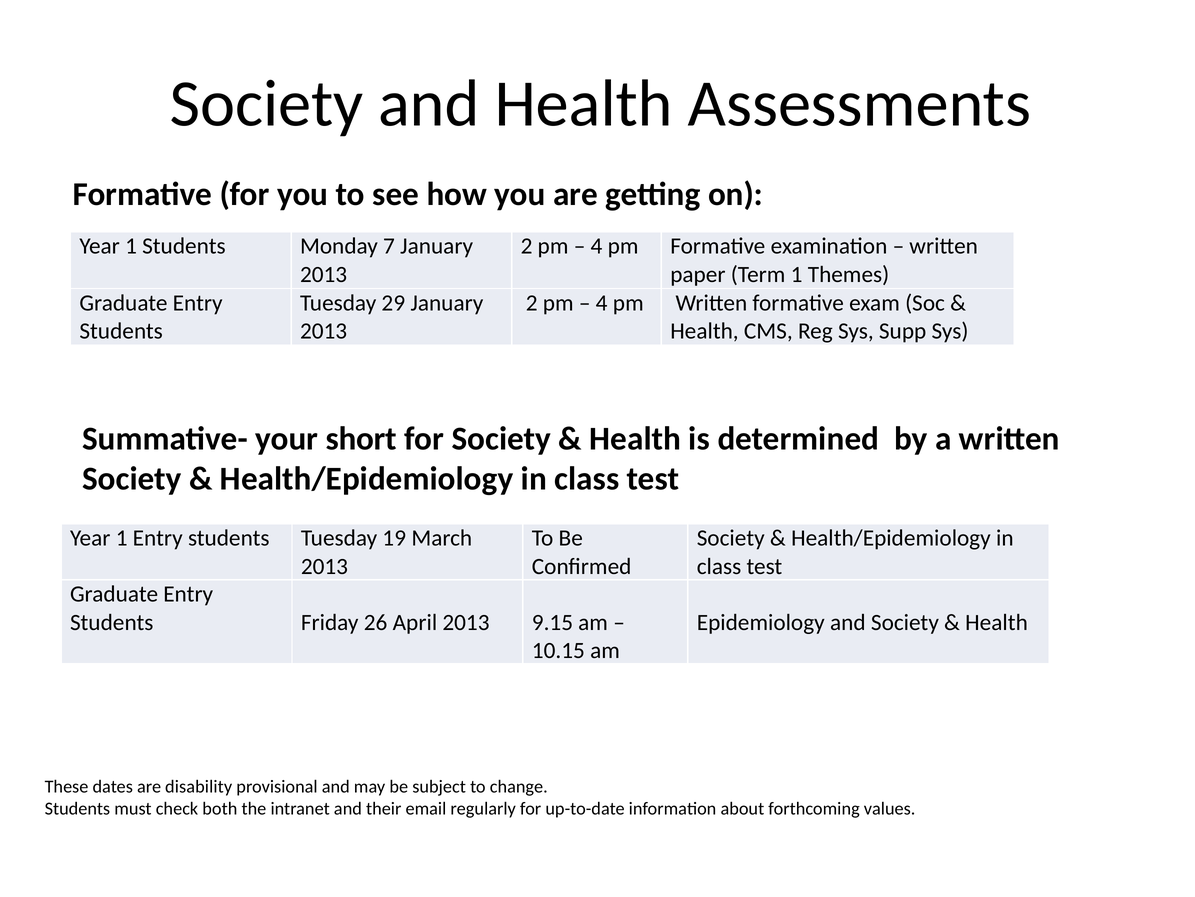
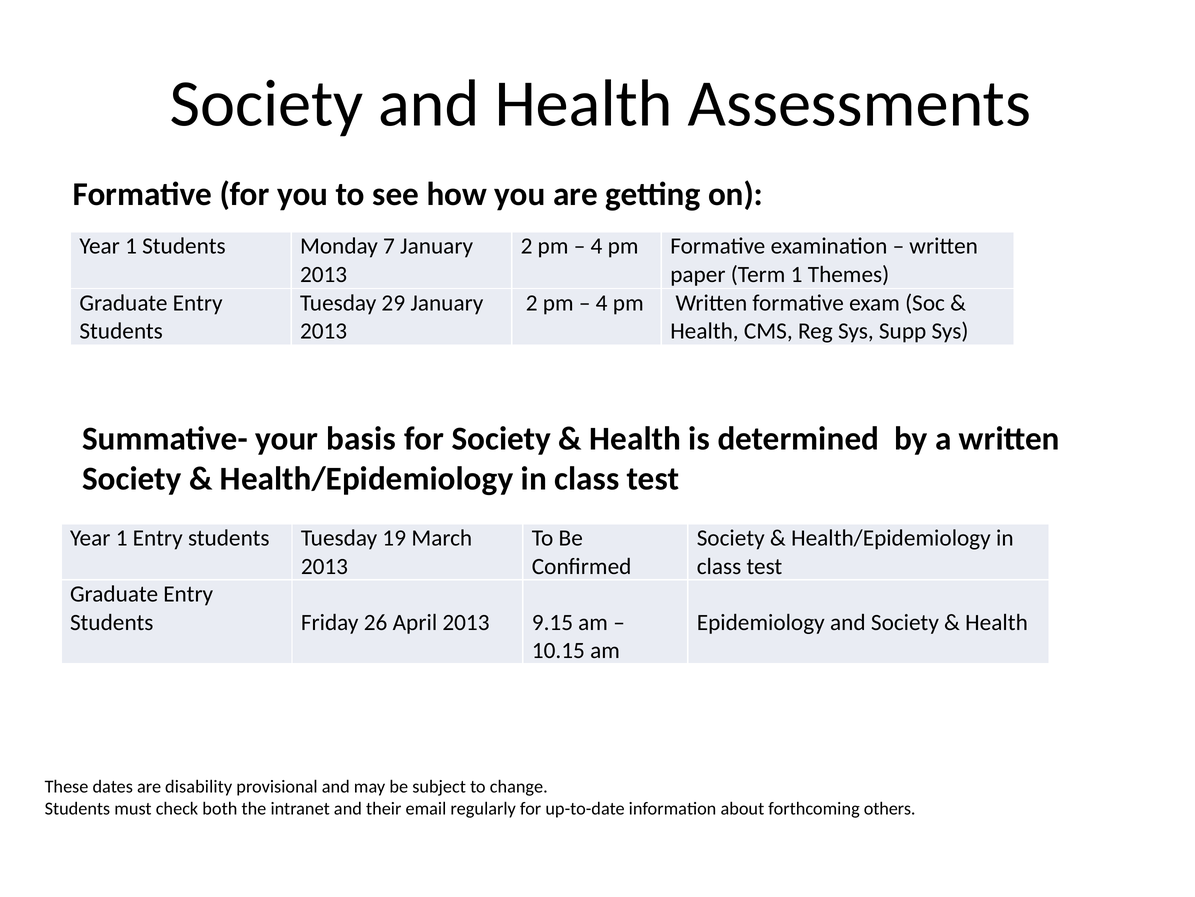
short: short -> basis
values: values -> others
